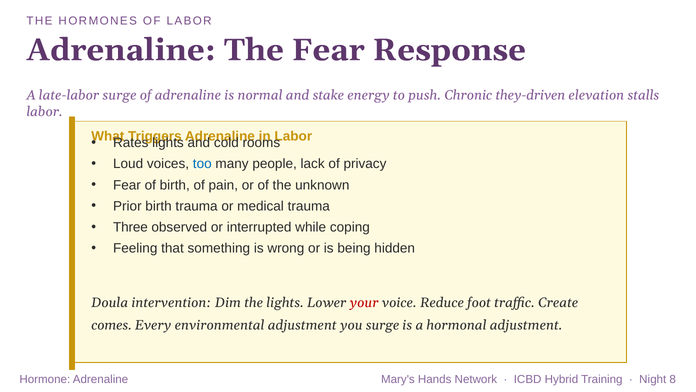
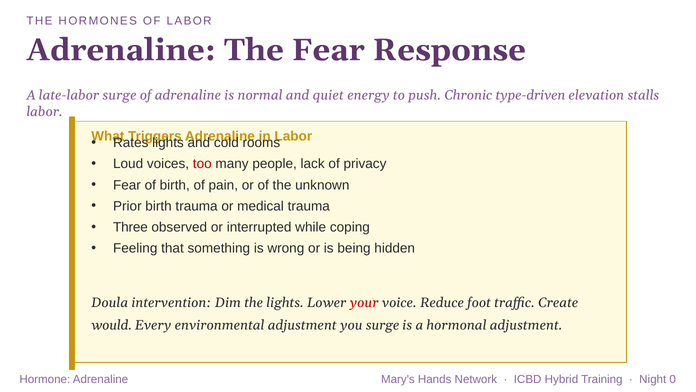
stake: stake -> quiet
they-driven: they-driven -> type-driven
too colour: blue -> red
comes: comes -> would
8: 8 -> 0
